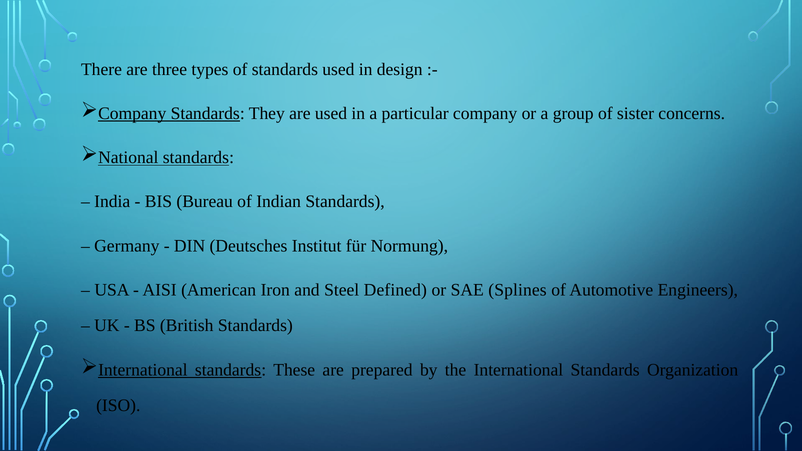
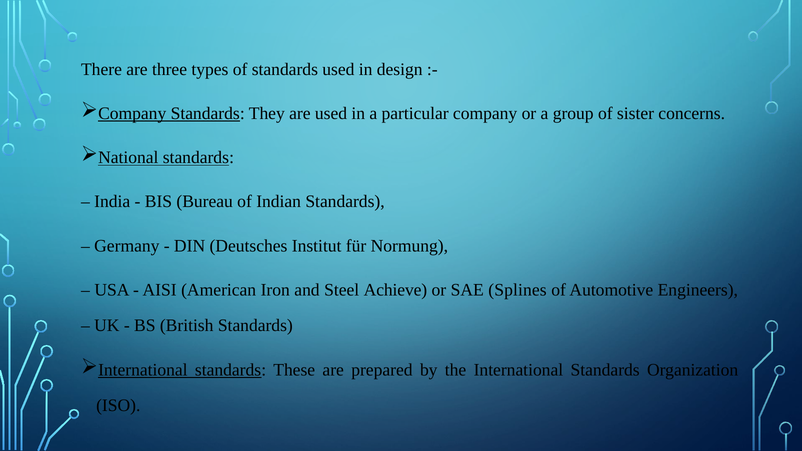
Defined: Defined -> Achieve
